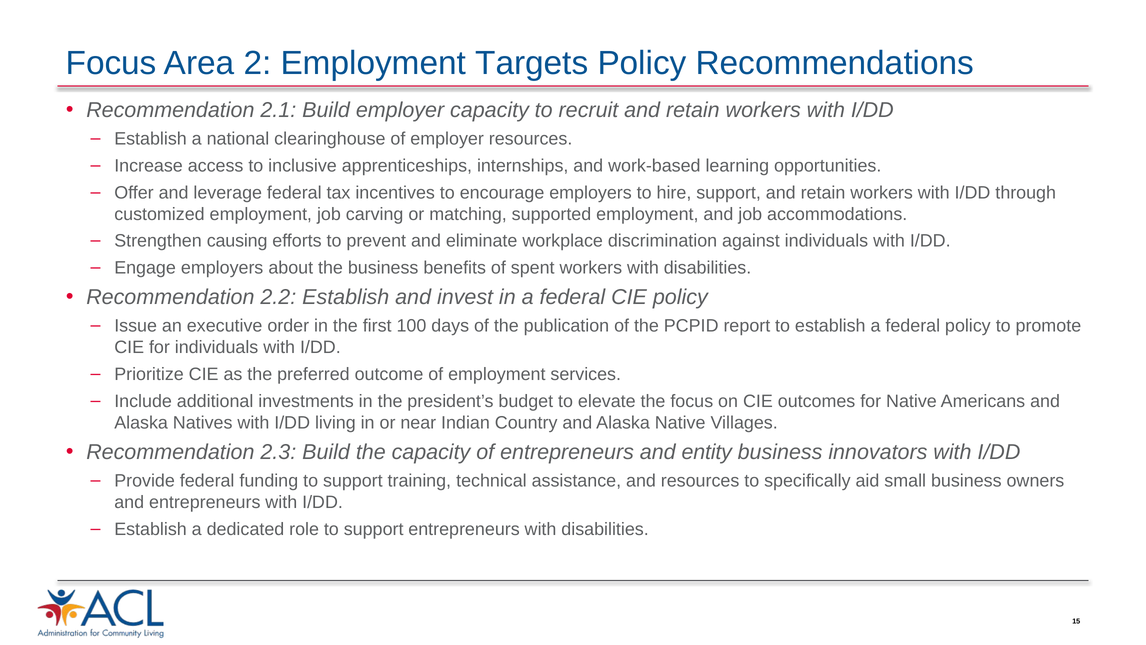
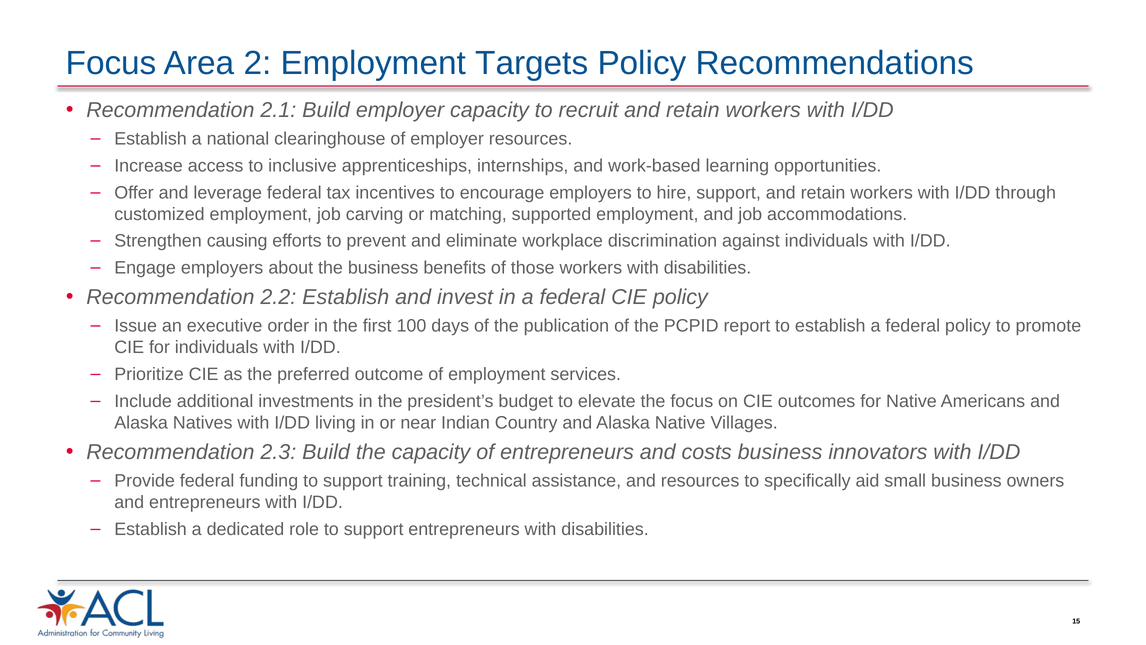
spent: spent -> those
entity: entity -> costs
